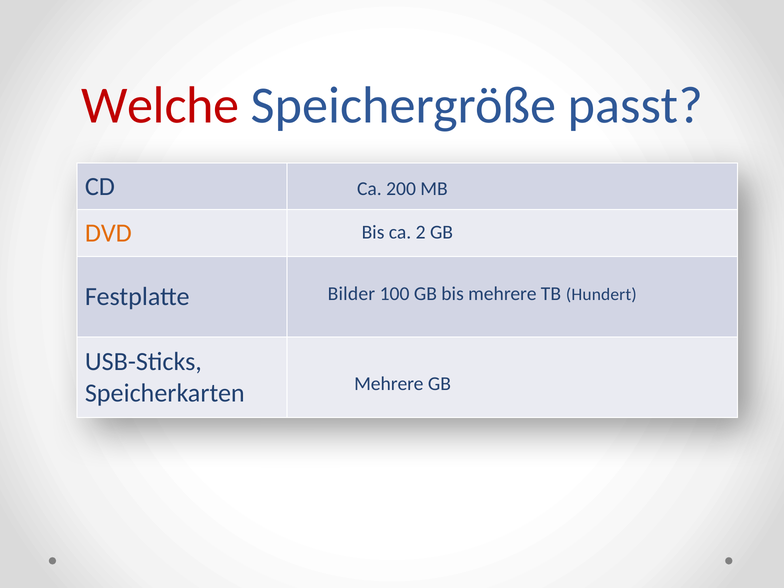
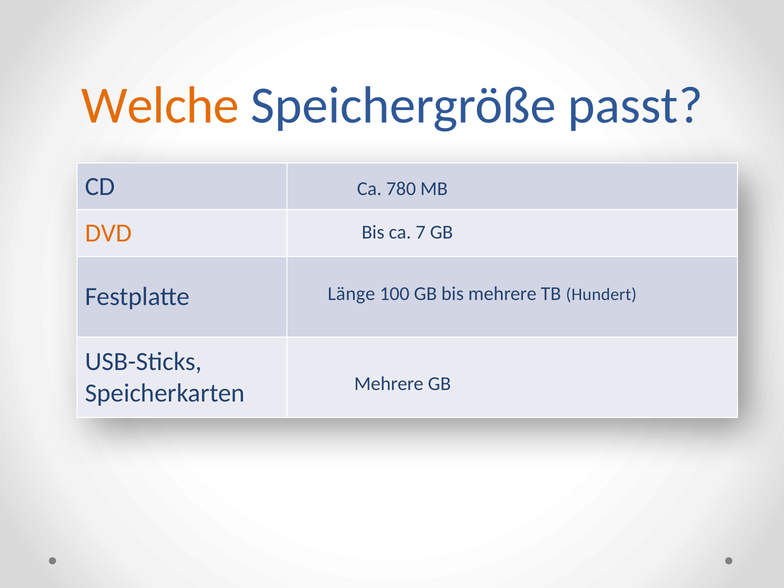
Welche colour: red -> orange
200: 200 -> 780
2: 2 -> 7
Bilder: Bilder -> Länge
